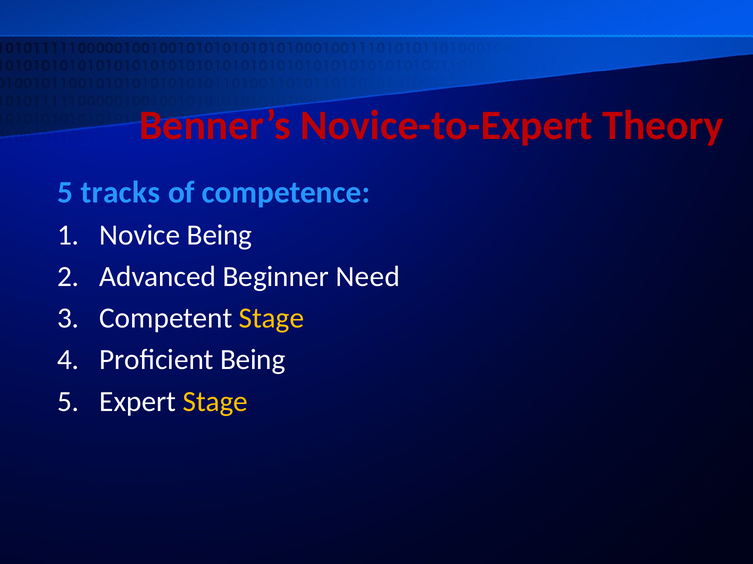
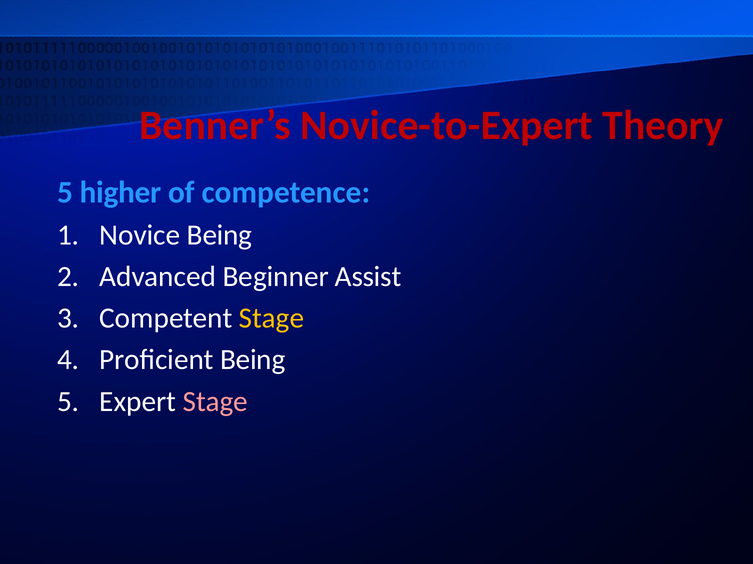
tracks: tracks -> higher
Need: Need -> Assist
Stage at (215, 402) colour: yellow -> pink
